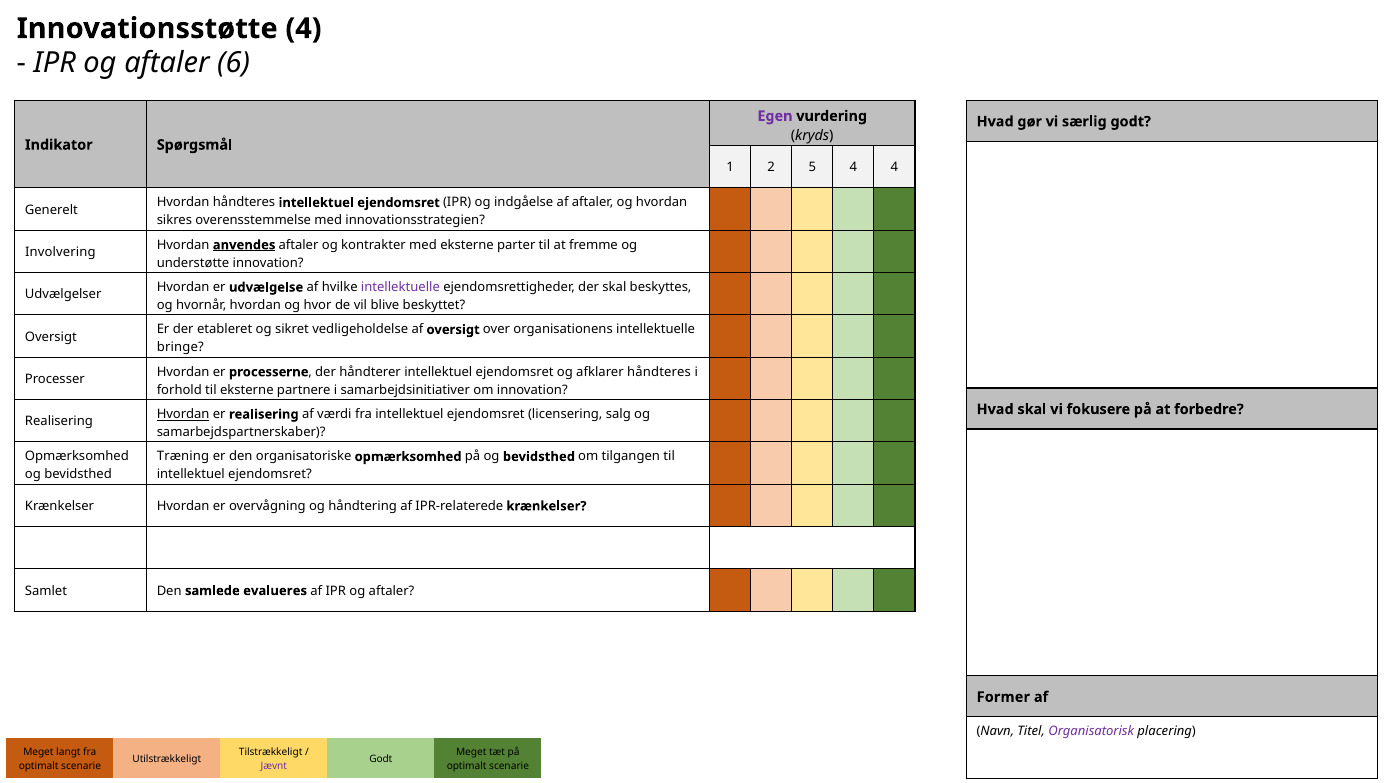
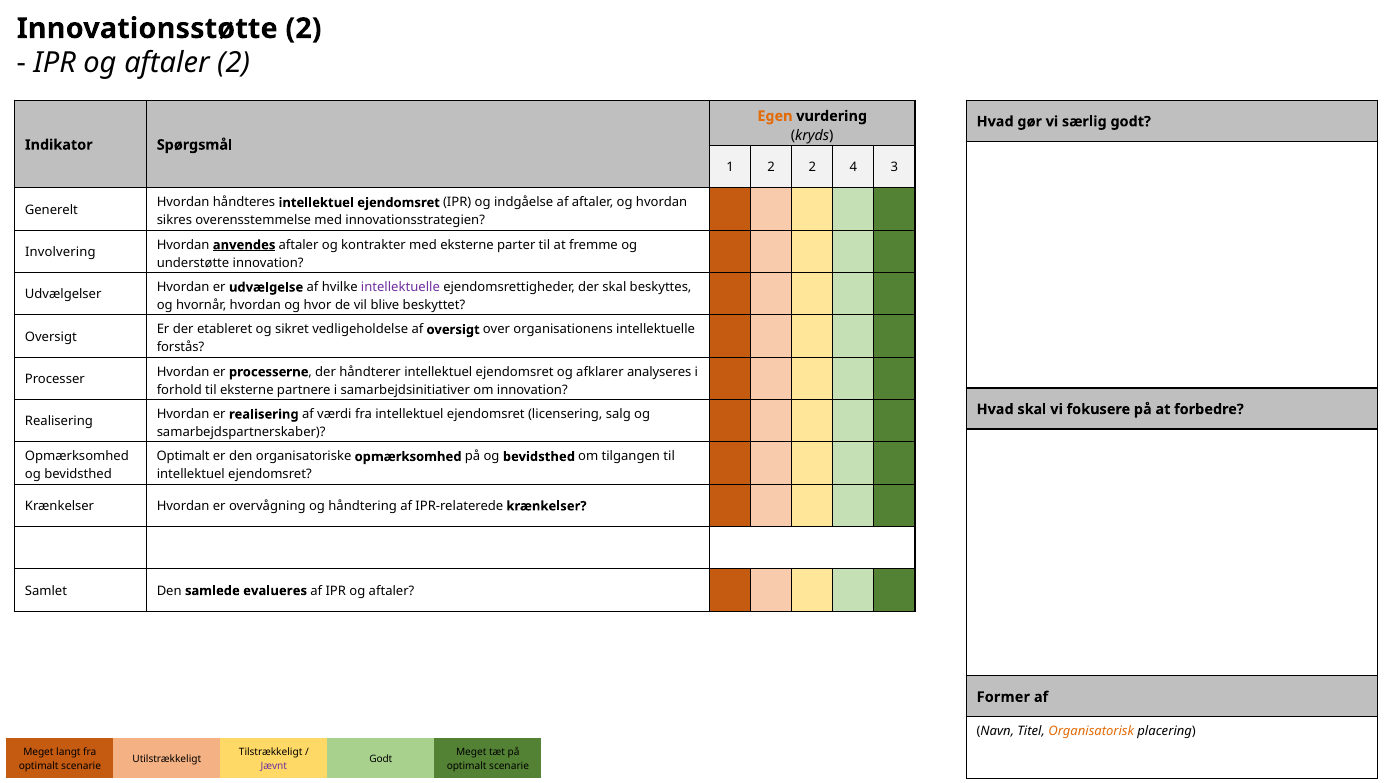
Innovationsstøtte 4: 4 -> 2
aftaler 6: 6 -> 2
Egen colour: purple -> orange
2 5: 5 -> 2
4 4: 4 -> 3
bringe: bringe -> forstås
afklarer håndteres: håndteres -> analyseres
Hvordan at (183, 414) underline: present -> none
Træning at (183, 457): Træning -> Optimalt
Organisatorisk colour: purple -> orange
